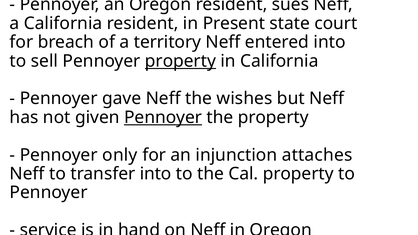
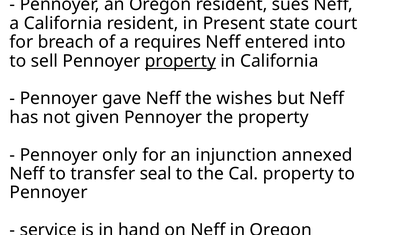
territory: territory -> requires
Pennoyer at (163, 117) underline: present -> none
attaches: attaches -> annexed
transfer into: into -> seal
